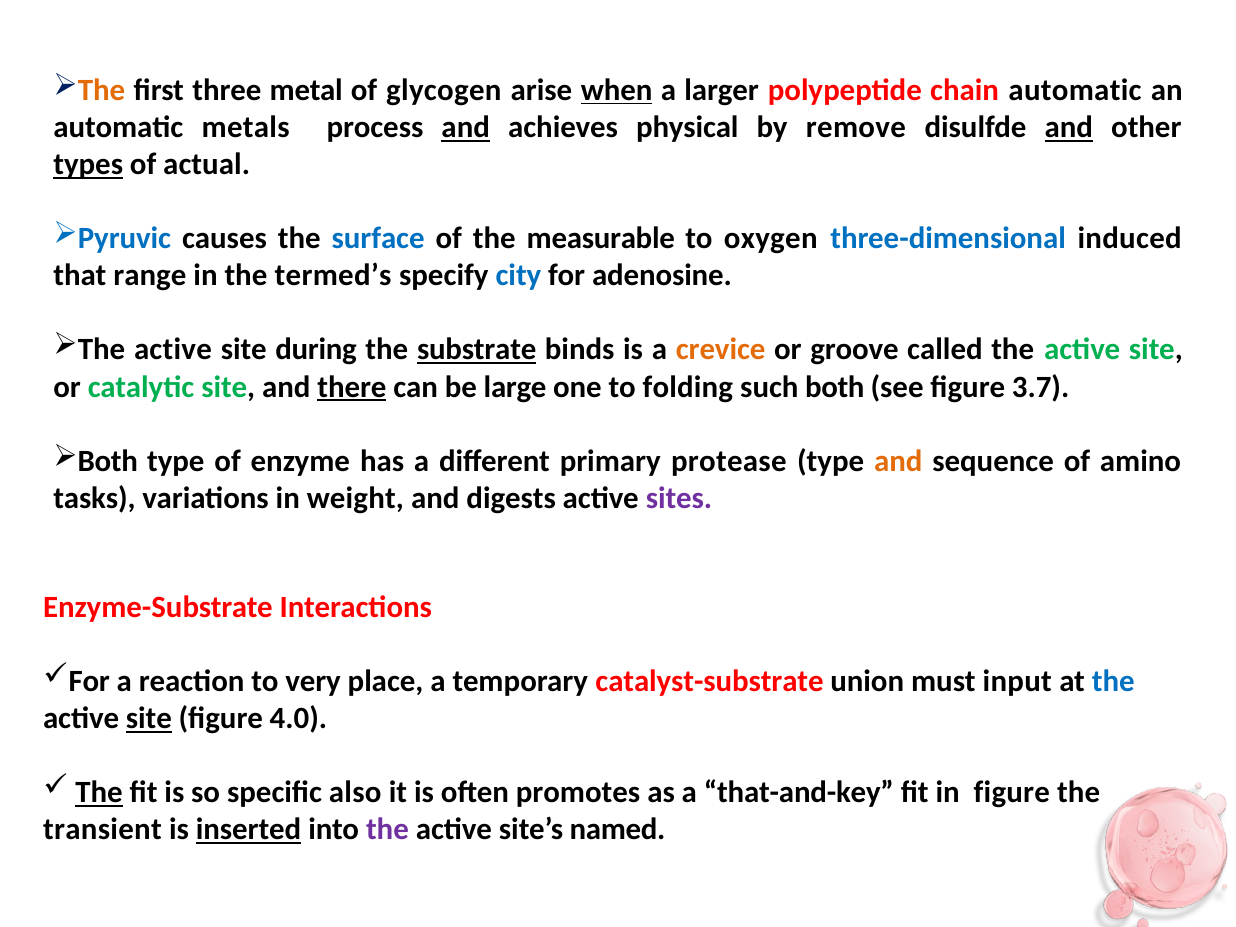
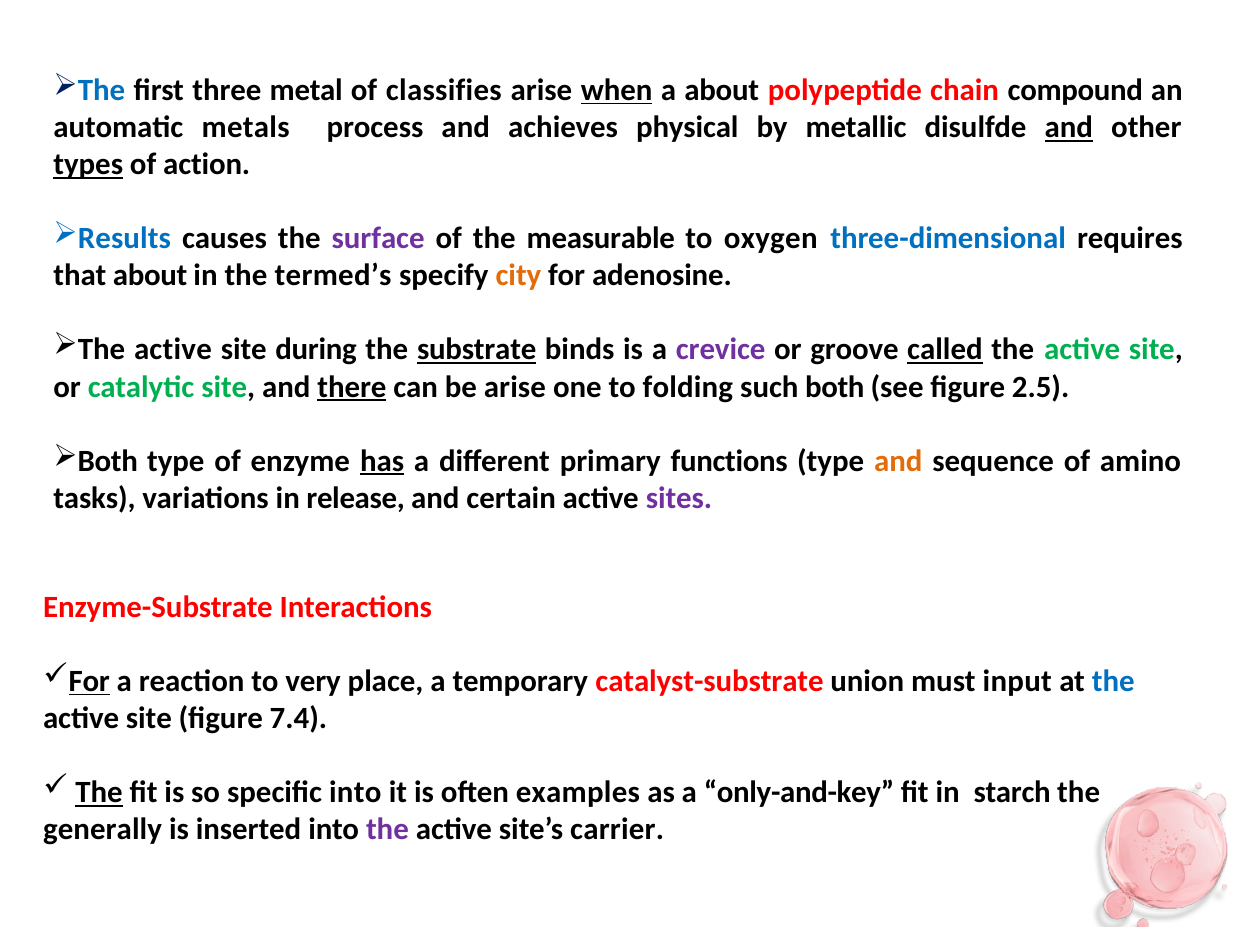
The at (102, 90) colour: orange -> blue
glycogen: glycogen -> classifies
a larger: larger -> about
chain automatic: automatic -> compound
and at (466, 127) underline: present -> none
remove: remove -> metallic
actual: actual -> action
Pyruvic: Pyruvic -> Results
surface colour: blue -> purple
induced: induced -> requires
that range: range -> about
city colour: blue -> orange
crevice colour: orange -> purple
called underline: none -> present
be large: large -> arise
3.7: 3.7 -> 2.5
has underline: none -> present
protease: protease -> functions
weight: weight -> release
digests: digests -> certain
For at (89, 681) underline: none -> present
site at (149, 718) underline: present -> none
4.0: 4.0 -> 7.4
specific also: also -> into
promotes: promotes -> examples
that-and-key: that-and-key -> only-and-key
in figure: figure -> starch
transient: transient -> generally
inserted underline: present -> none
named: named -> carrier
